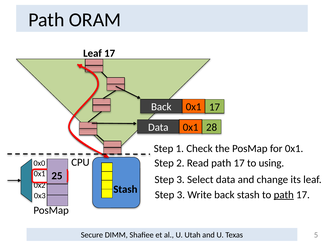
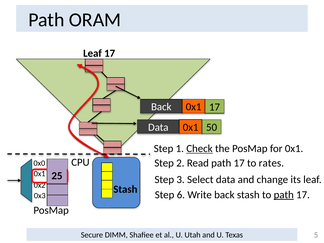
28: 28 -> 50
Check underline: none -> present
using: using -> rates
3 at (181, 195): 3 -> 6
